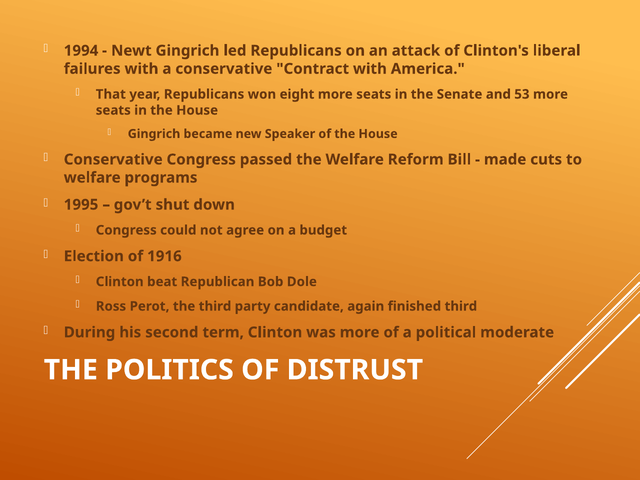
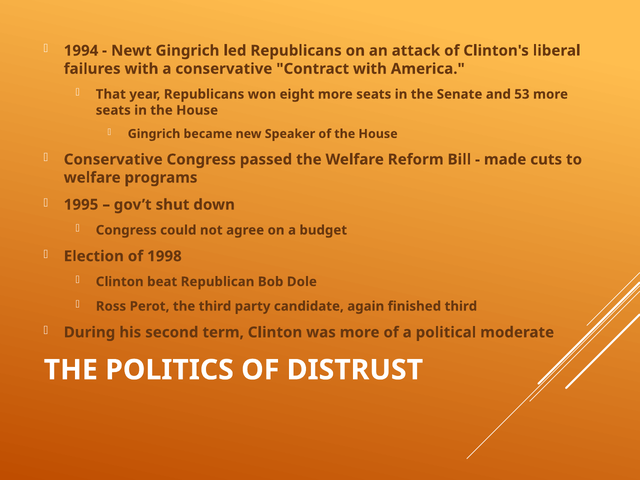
1916: 1916 -> 1998
